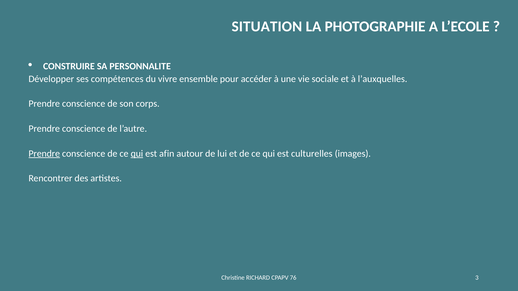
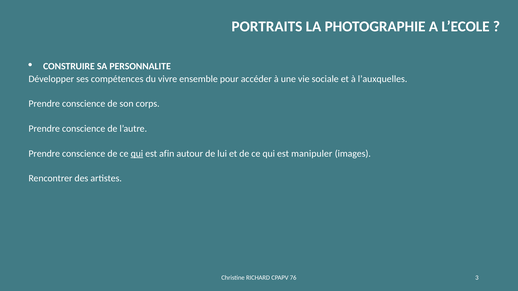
SITUATION: SITUATION -> PORTRAITS
Prendre at (44, 154) underline: present -> none
culturelles: culturelles -> manipuler
